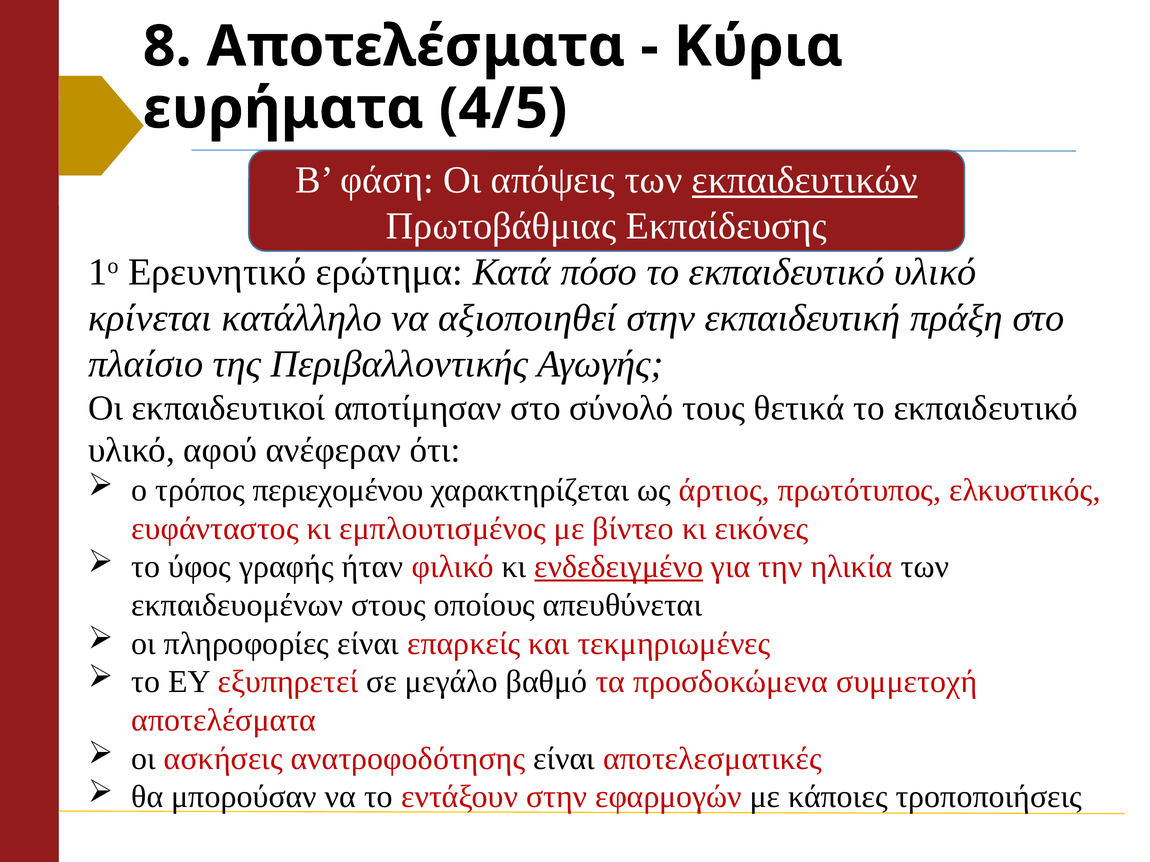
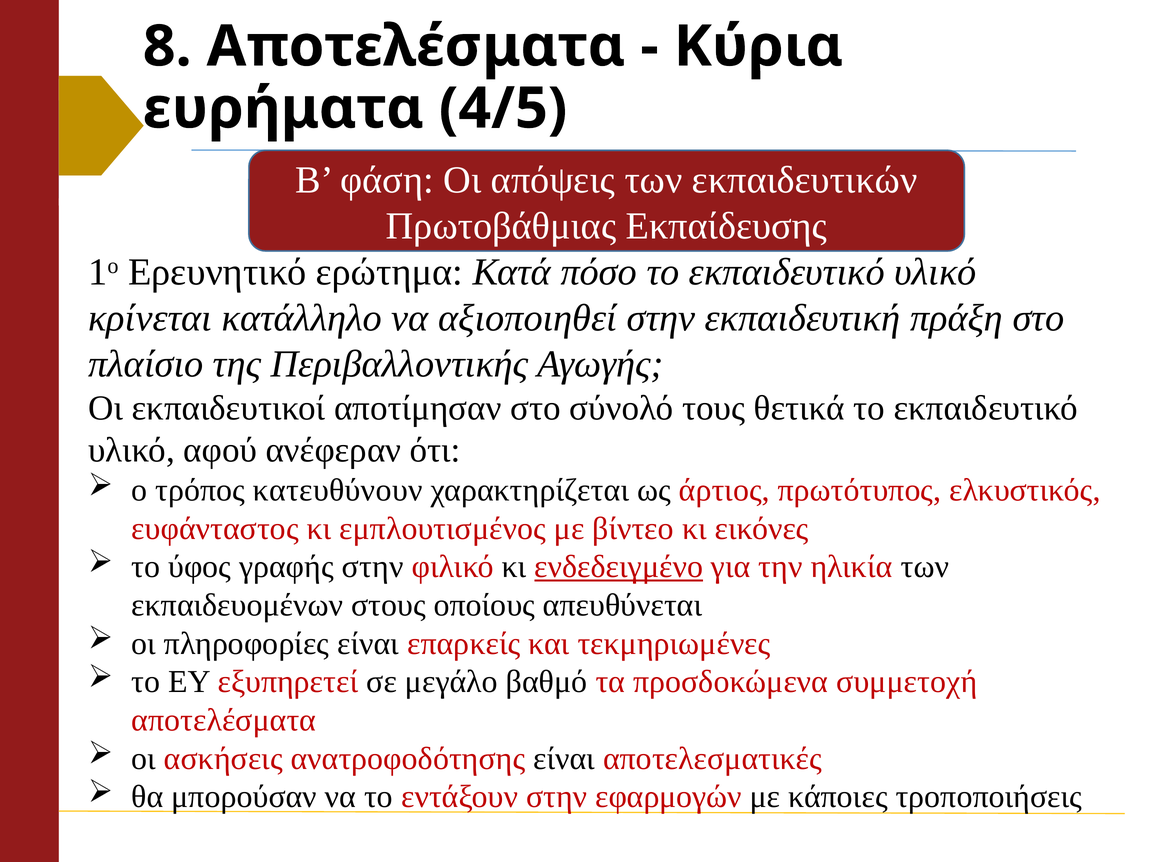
εκπαιδευτικών underline: present -> none
περιεχομένου: περιεχομένου -> κατευθύνουν
γραφής ήταν: ήταν -> στην
